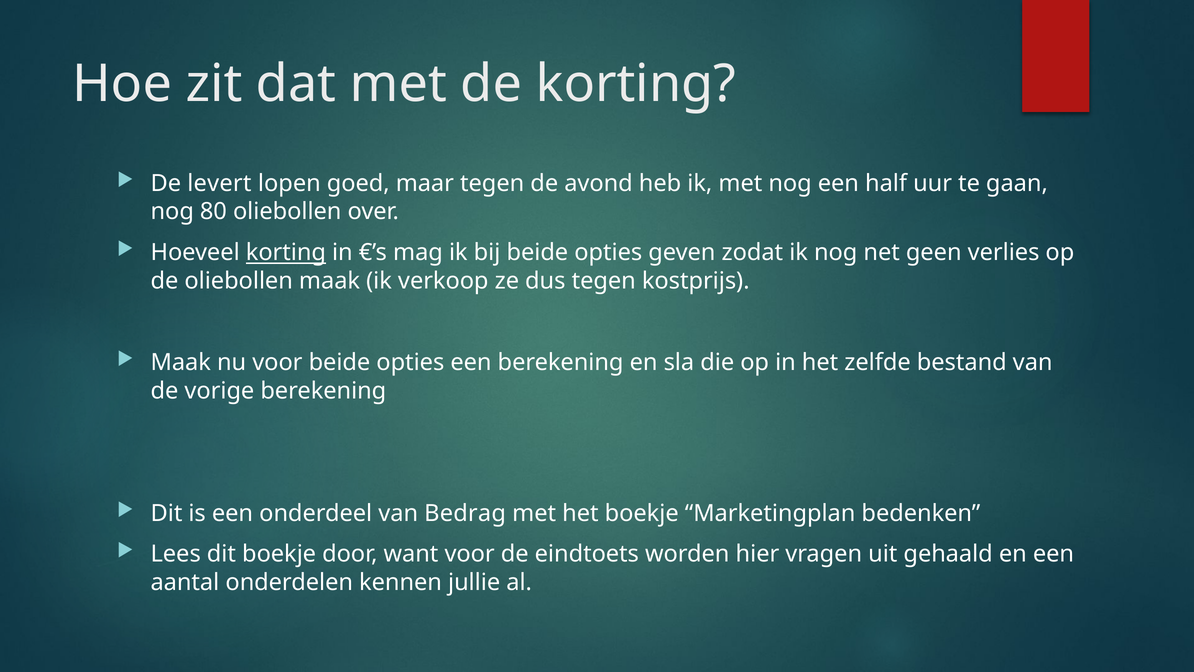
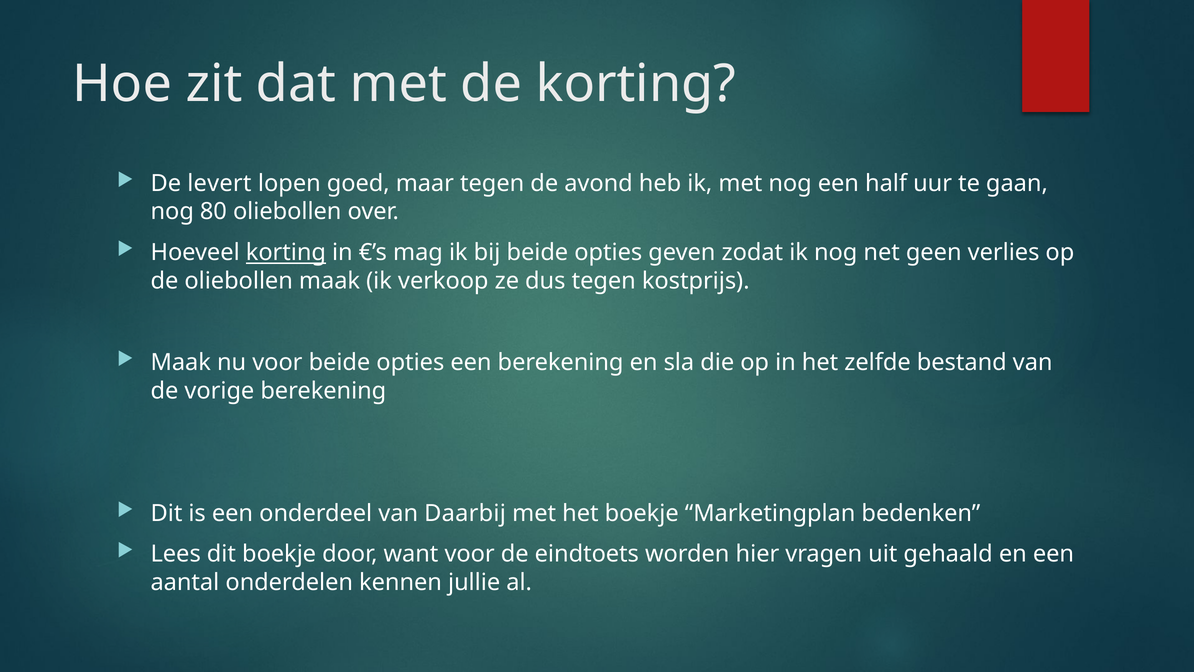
Bedrag: Bedrag -> Daarbij
